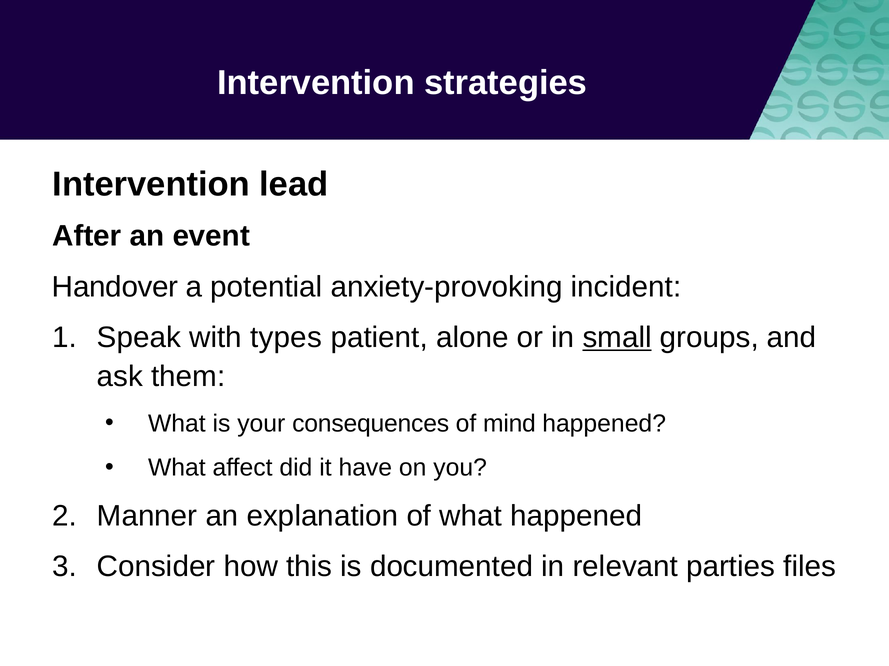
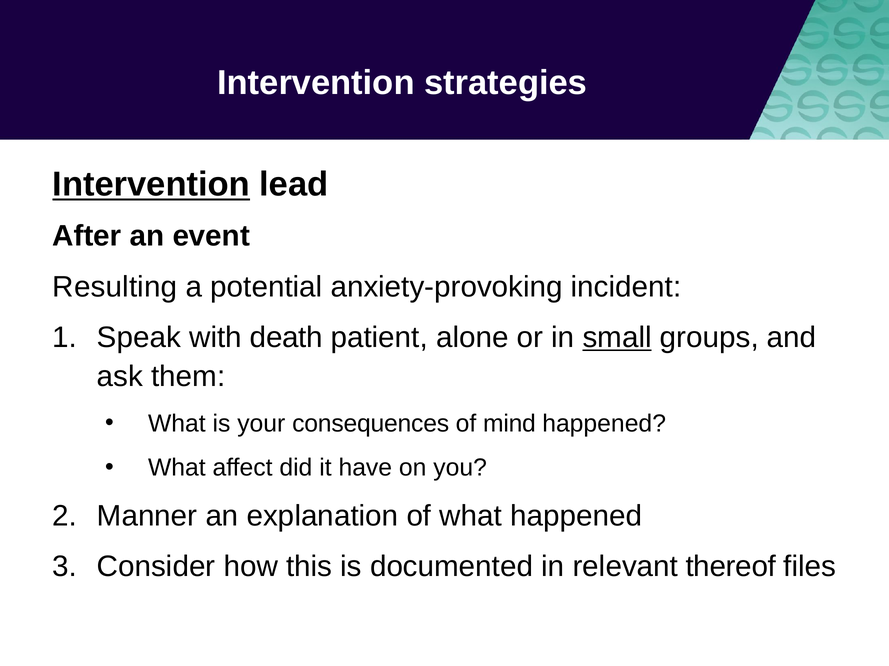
Intervention at (151, 185) underline: none -> present
Handover: Handover -> Resulting
types: types -> death
parties: parties -> thereof
